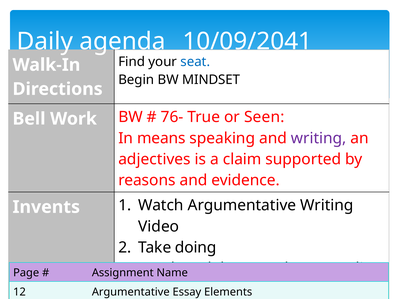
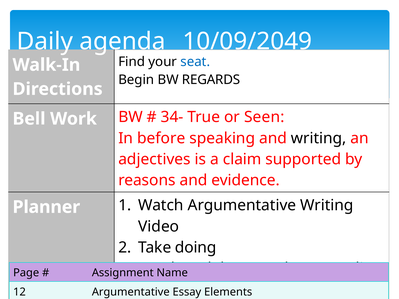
10/09/2041: 10/09/2041 -> 10/09/2049
MINDSET: MINDSET -> REGARDS
76-: 76- -> 34-
means: means -> before
writing at (319, 138) colour: purple -> black
Invents: Invents -> Planner
